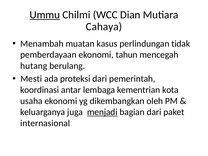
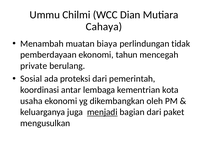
Ummu underline: present -> none
kasus: kasus -> biaya
hutang: hutang -> private
Mesti: Mesti -> Sosial
internasional: internasional -> mengusulkan
